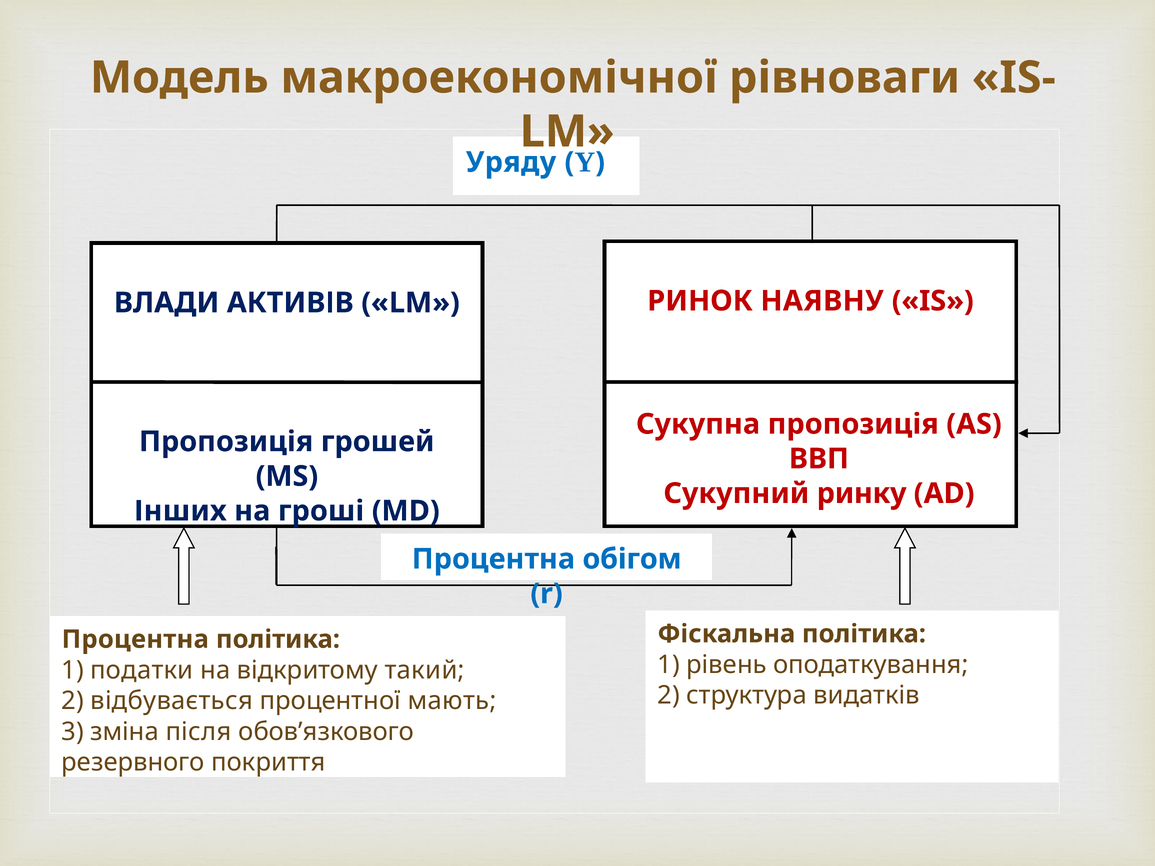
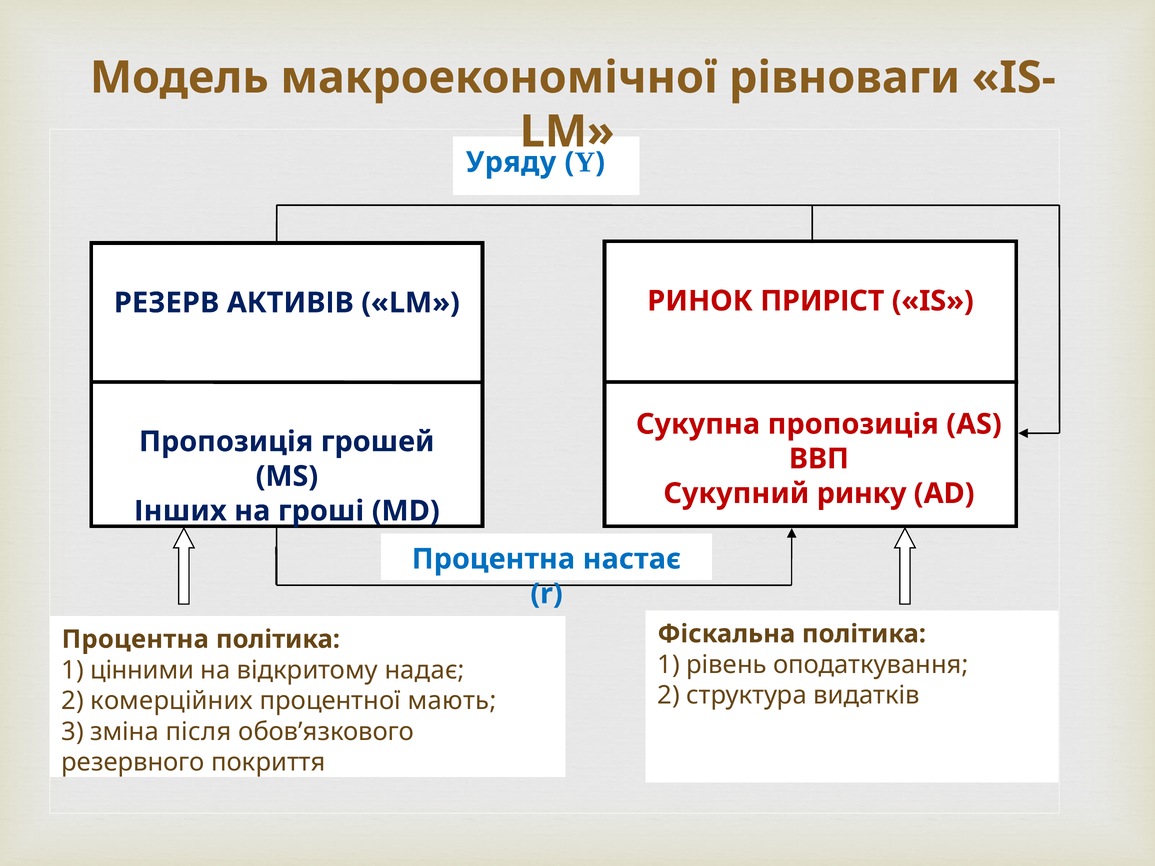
ВЛАДИ: ВЛАДИ -> РЕЗЕРВ
НАЯВНУ: НАЯВНУ -> ПРИРІСТ
обігом: обігом -> настає
податки: податки -> цінними
такий: такий -> надає
відбувається: відбувається -> комерційних
